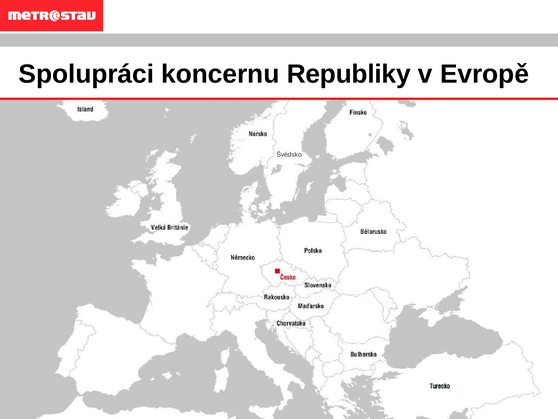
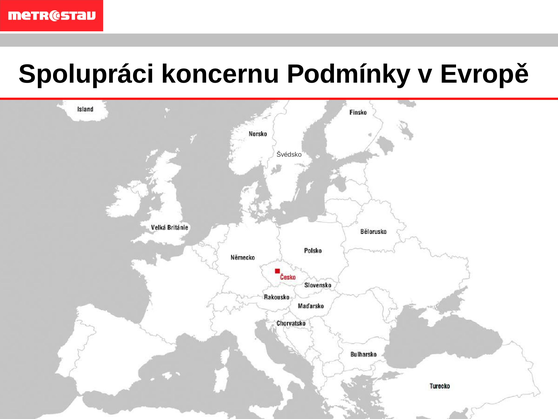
Republiky: Republiky -> Podmínky
